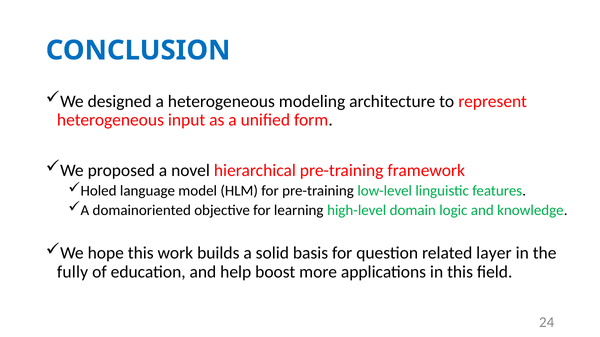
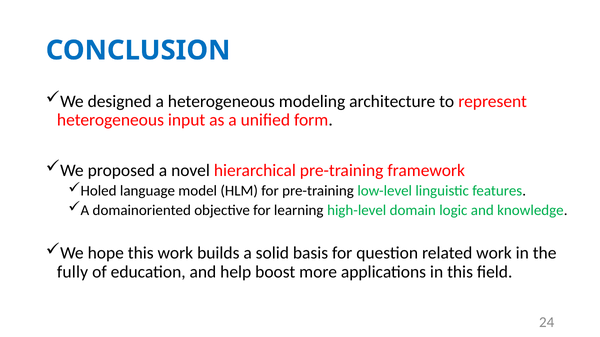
related layer: layer -> work
